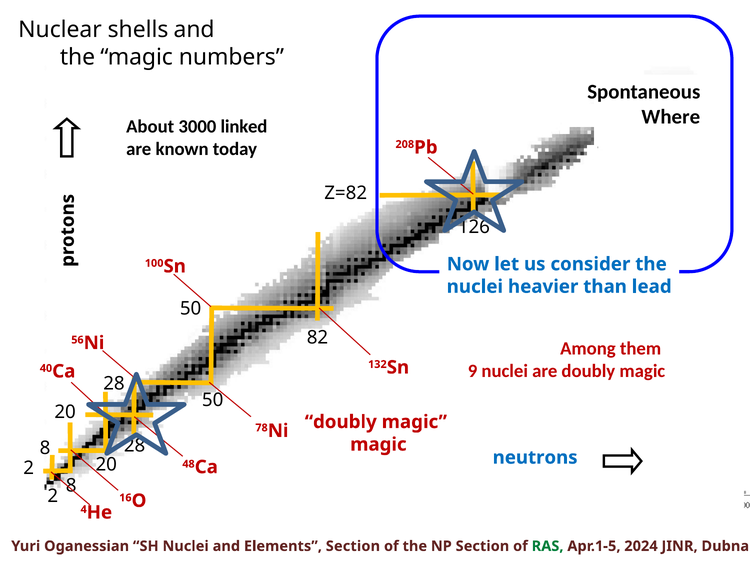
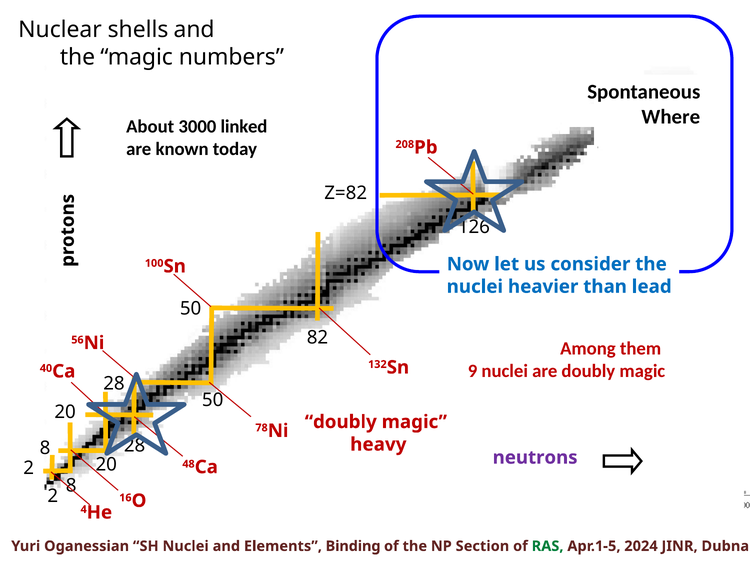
magic at (378, 444): magic -> heavy
neutrons colour: blue -> purple
Elements Section: Section -> Binding
